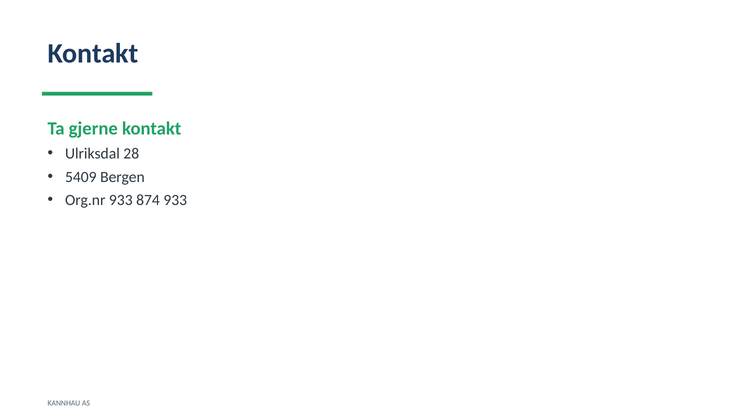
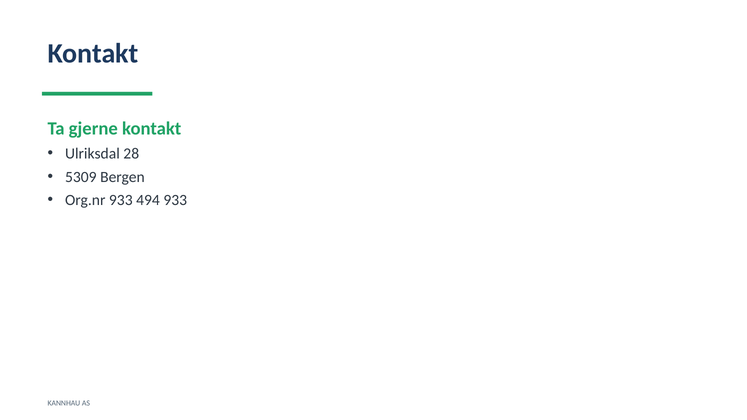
5409: 5409 -> 5309
874: 874 -> 494
